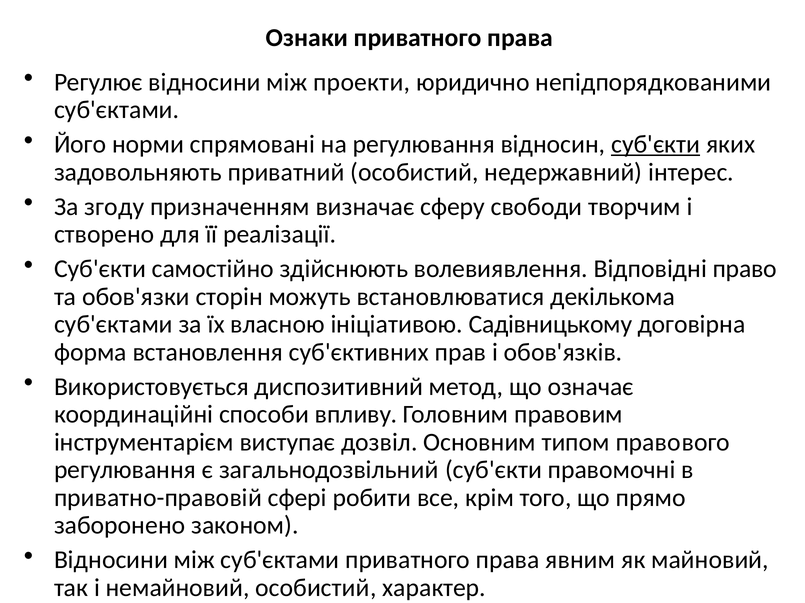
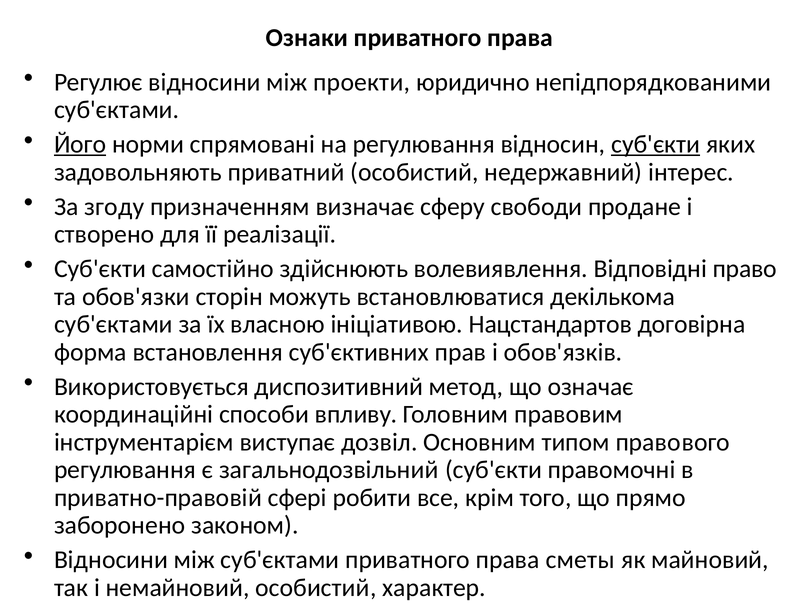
Його underline: none -> present
творчим: творчим -> продане
Садівницькому: Садівницькому -> Нацстандартов
явним: явним -> сметы
